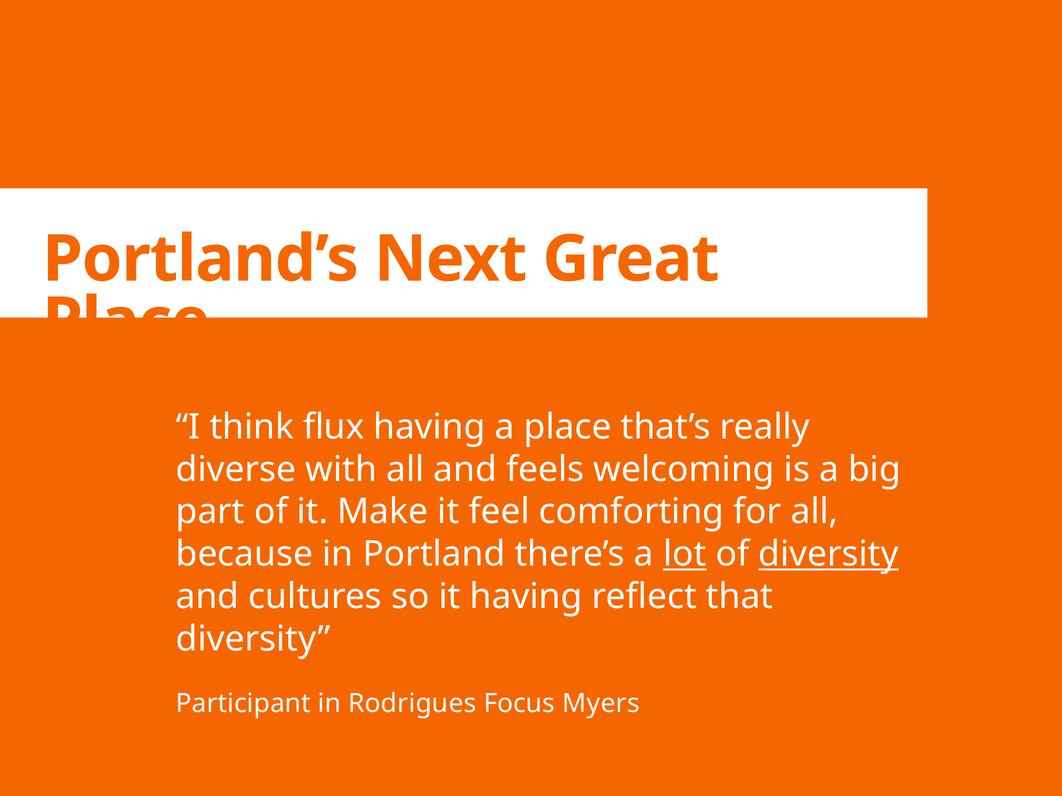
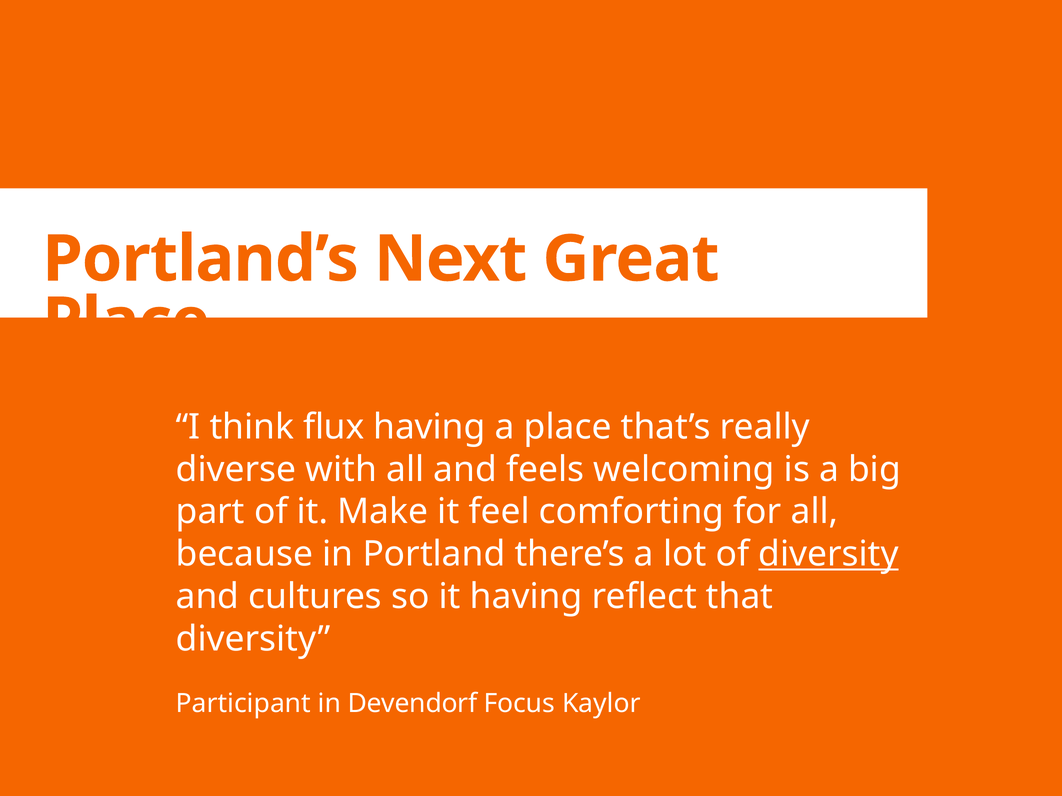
lot underline: present -> none
Rodrigues: Rodrigues -> Devendorf
Myers: Myers -> Kaylor
